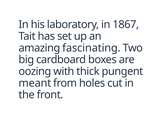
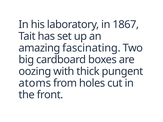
meant: meant -> atoms
